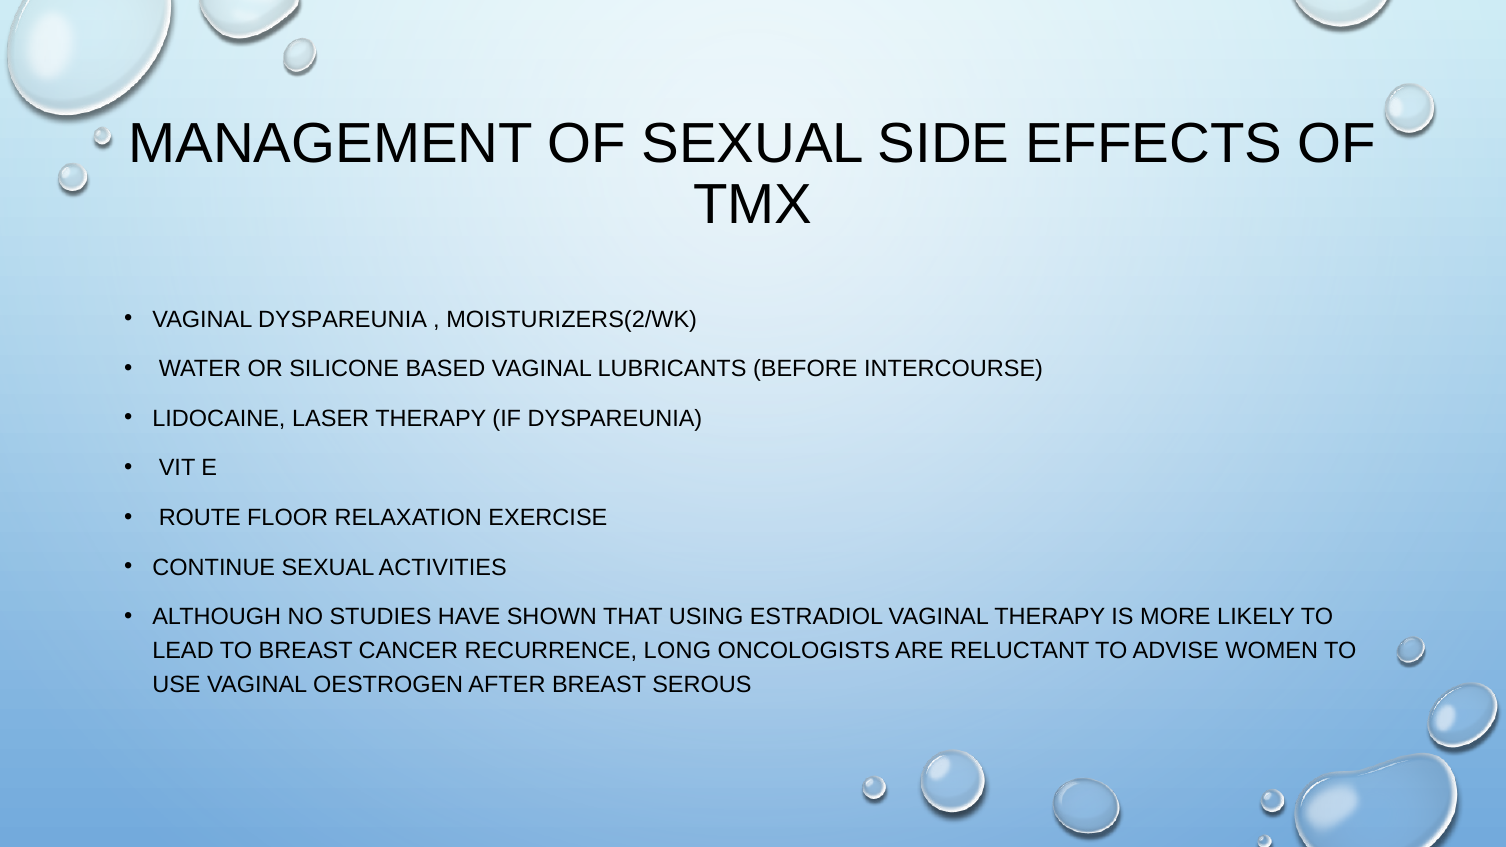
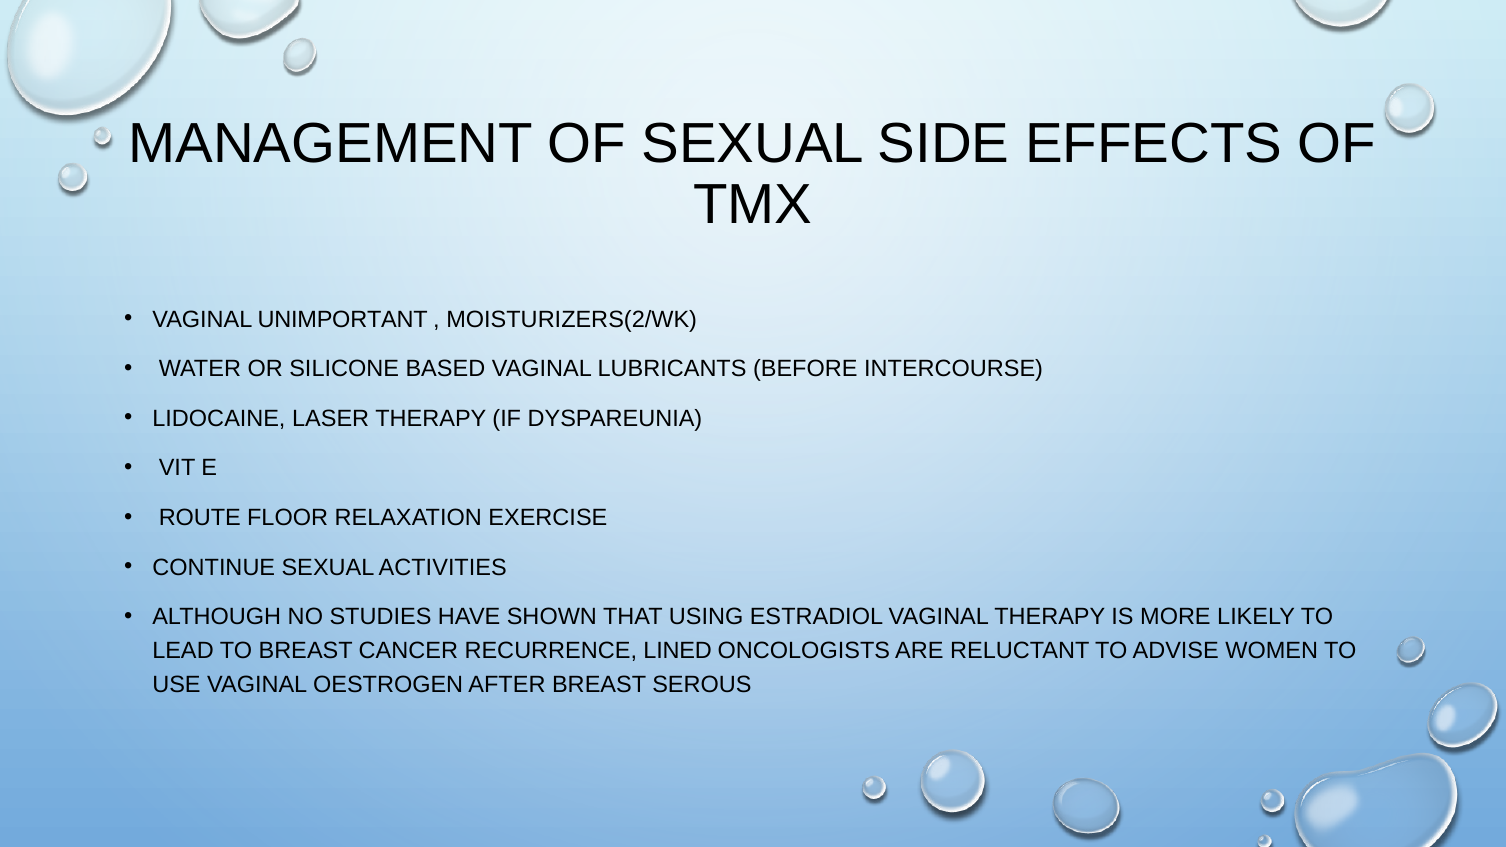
VAGINAL DYSPAREUNIA: DYSPAREUNIA -> UNIMPORTANT
LONG: LONG -> LINED
